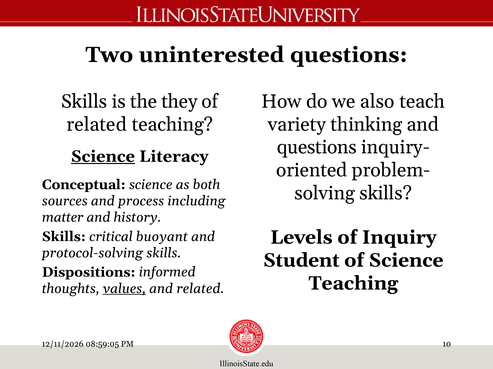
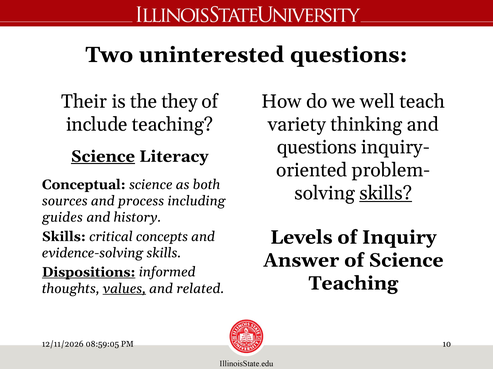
Skills at (84, 102): Skills -> Their
also: also -> well
related at (97, 125): related -> include
skills at (386, 194) underline: none -> present
matter: matter -> guides
buoyant: buoyant -> concepts
protocol-solving: protocol-solving -> evidence-solving
Student: Student -> Answer
Dispositions underline: none -> present
